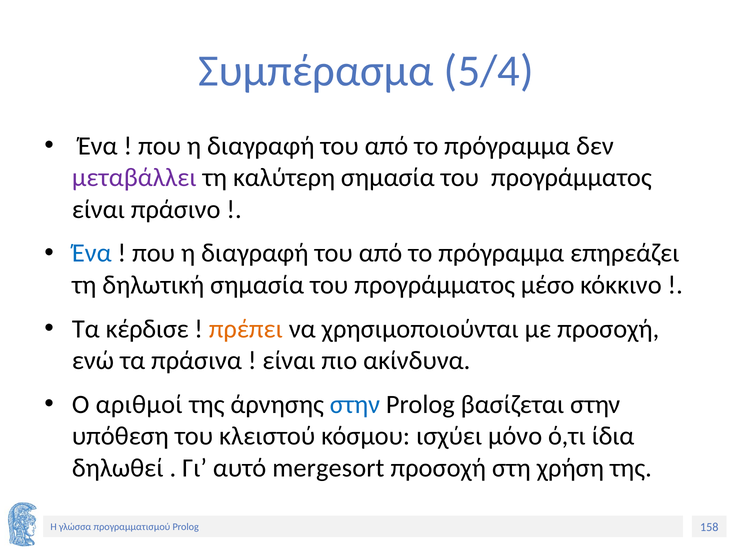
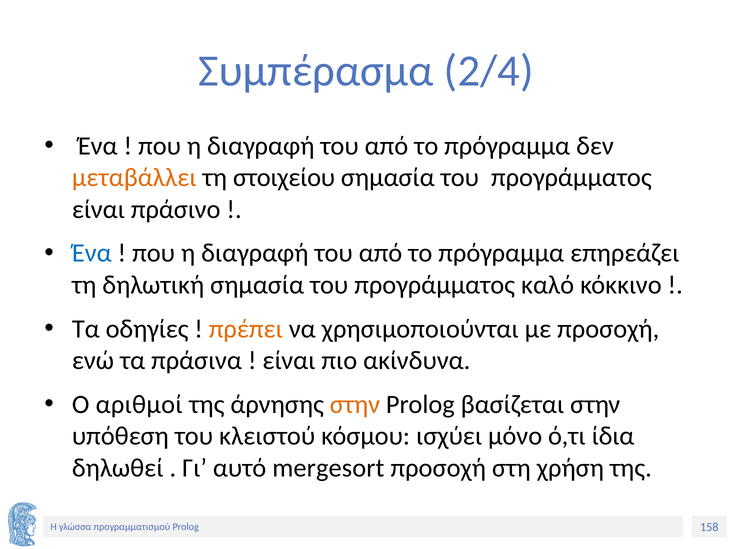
5/4: 5/4 -> 2/4
μεταβάλλει colour: purple -> orange
καλύτερη: καλύτερη -> στοιχείου
μέσο: μέσο -> καλό
κέρδισε: κέρδισε -> οδηγίες
στην at (355, 404) colour: blue -> orange
